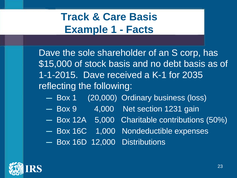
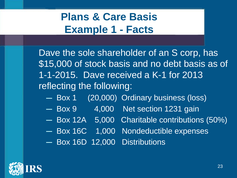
Track: Track -> Plans
2035: 2035 -> 2013
